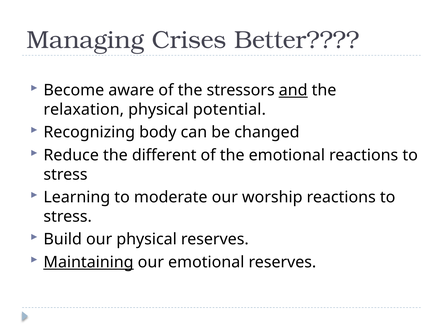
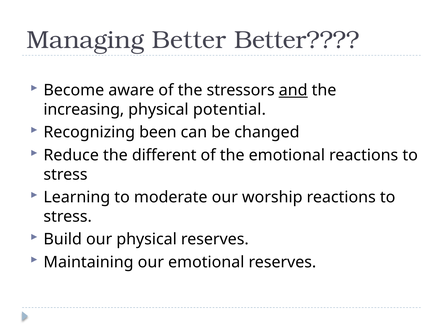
Managing Crises: Crises -> Better
relaxation: relaxation -> increasing
body: body -> been
Maintaining underline: present -> none
